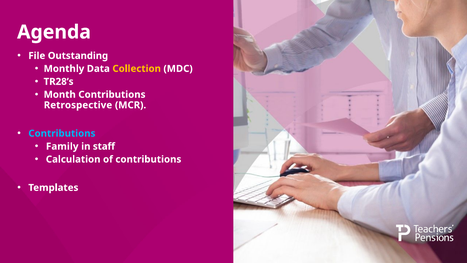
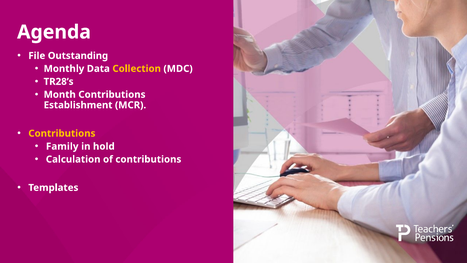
Retrospective: Retrospective -> Establishment
Contributions at (62, 133) colour: light blue -> yellow
staff: staff -> hold
